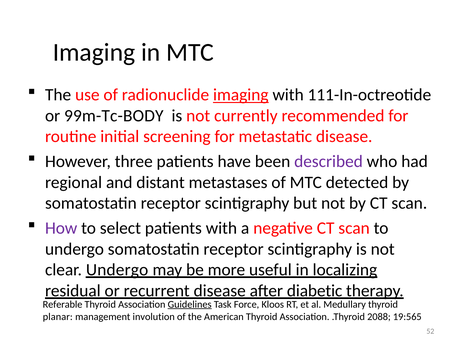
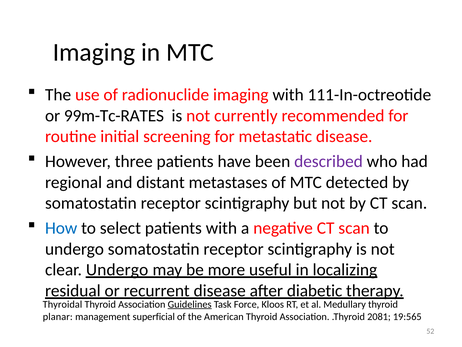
imaging at (241, 95) underline: present -> none
99m-Tc-BODY: 99m-Tc-BODY -> 99m-Tc-RATES
How colour: purple -> blue
Referable: Referable -> Thyroidal
involution: involution -> superficial
2088: 2088 -> 2081
